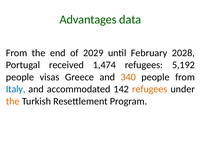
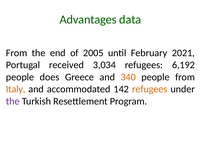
2029: 2029 -> 2005
2028: 2028 -> 2021
1,474: 1,474 -> 3,034
5,192: 5,192 -> 6,192
visas: visas -> does
Italy colour: blue -> orange
the at (13, 101) colour: orange -> purple
